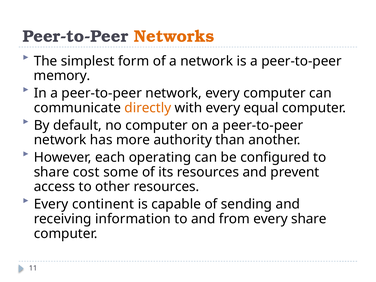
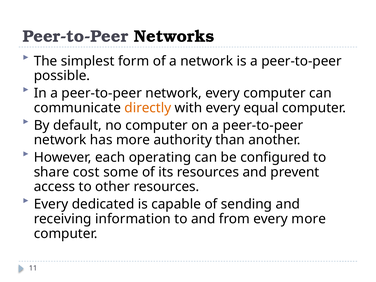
Networks colour: orange -> black
memory: memory -> possible
continent: continent -> dedicated
every share: share -> more
